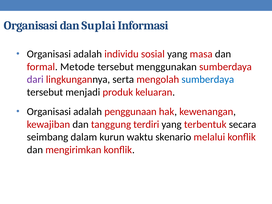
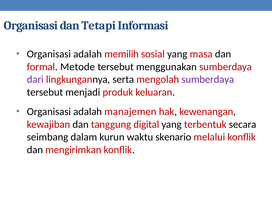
Suplai: Suplai -> Tetapi
individu: individu -> memilih
sumberdaya at (208, 79) colour: blue -> purple
penggunaan: penggunaan -> manajemen
terdiri: terdiri -> digital
